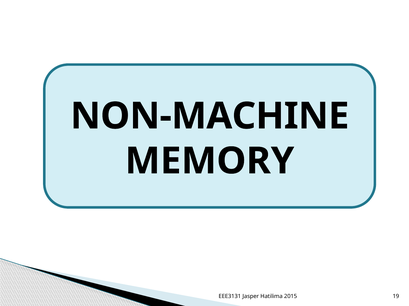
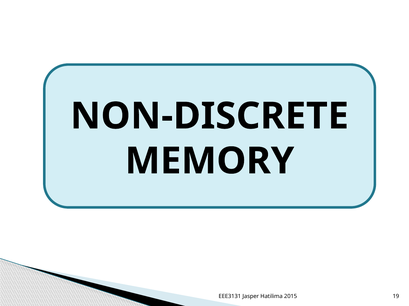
NON-MACHINE: NON-MACHINE -> NON-DISCRETE
